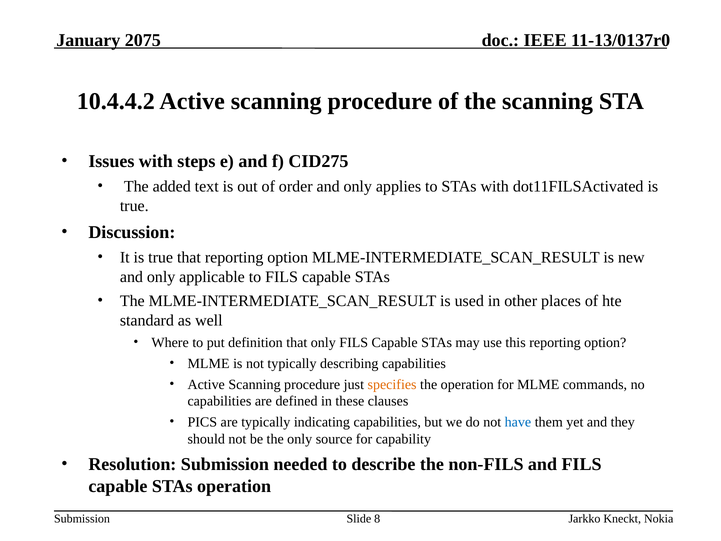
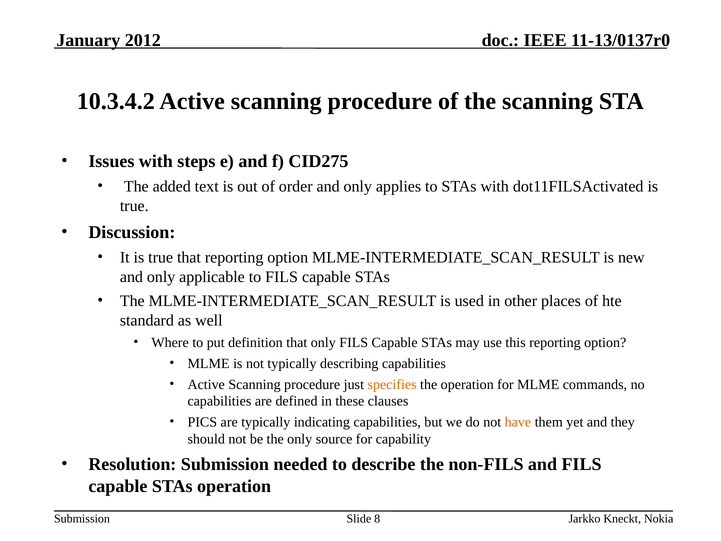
2075: 2075 -> 2012
10.4.4.2: 10.4.4.2 -> 10.3.4.2
have colour: blue -> orange
